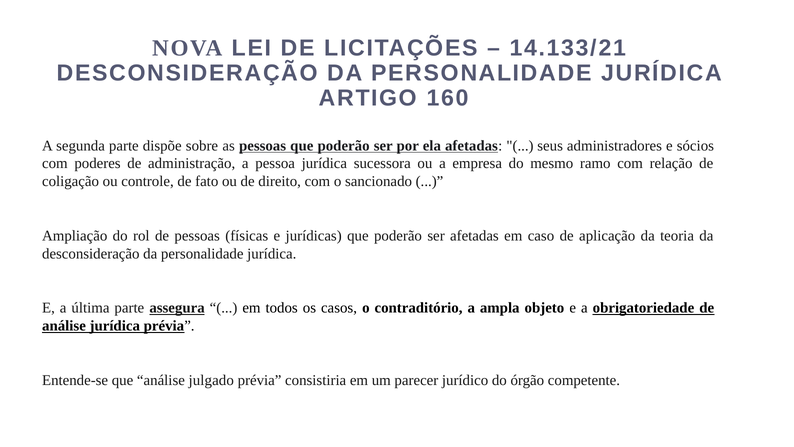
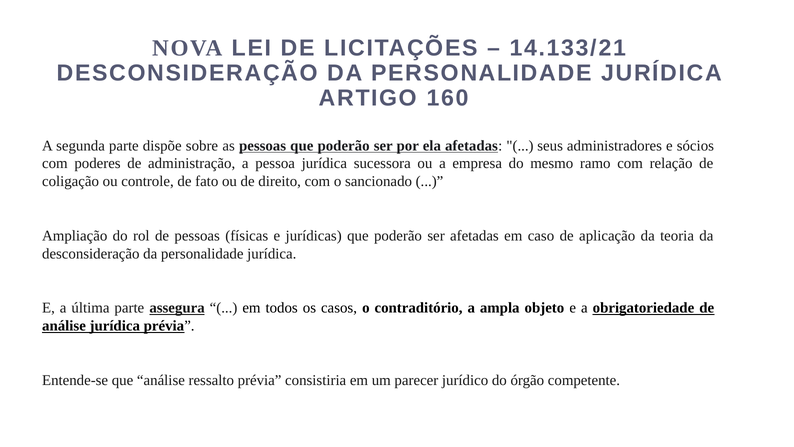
julgado: julgado -> ressalto
